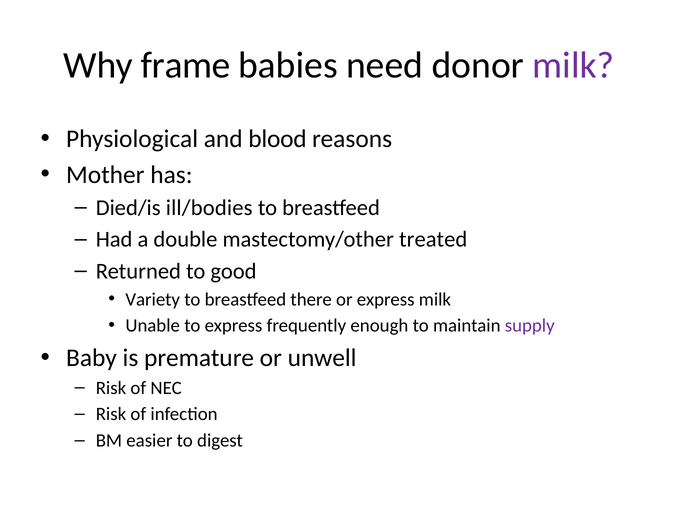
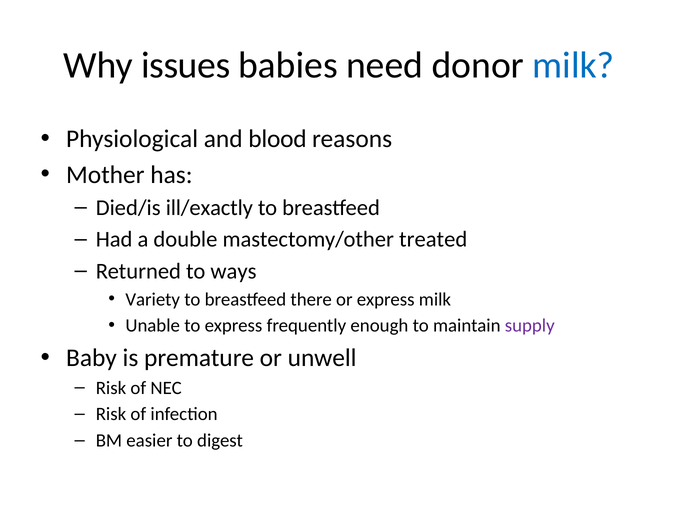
frame: frame -> issues
milk at (573, 65) colour: purple -> blue
ill/bodies: ill/bodies -> ill/exactly
good: good -> ways
